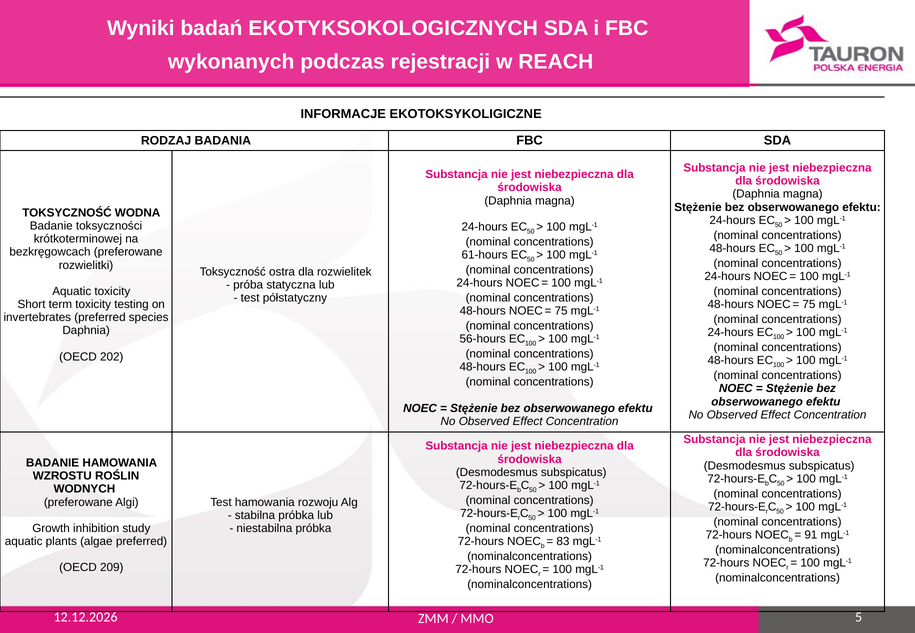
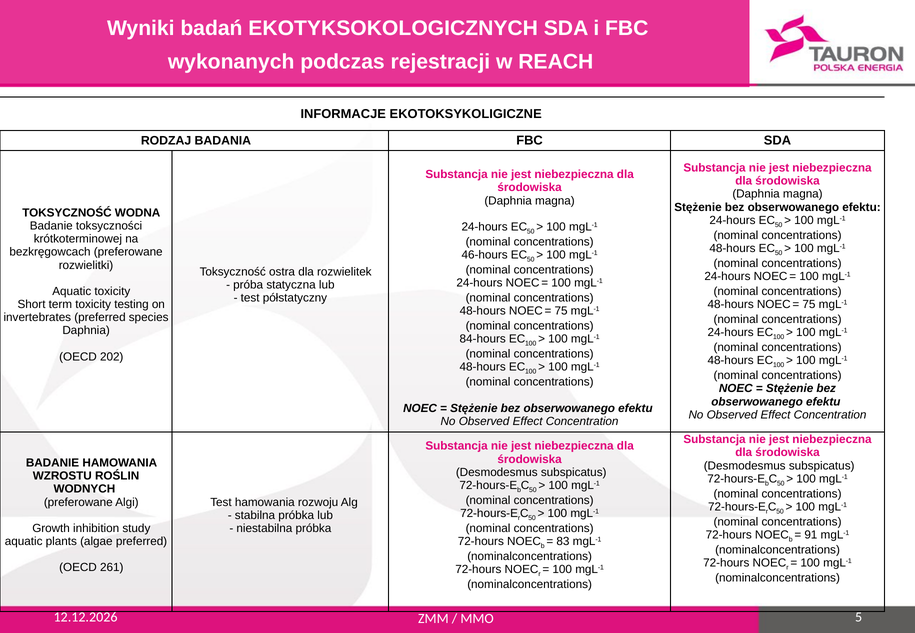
61-hours: 61-hours -> 46-hours
56-hours: 56-hours -> 84-hours
209: 209 -> 261
